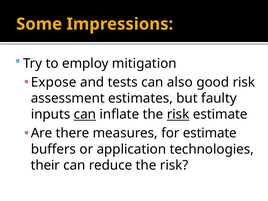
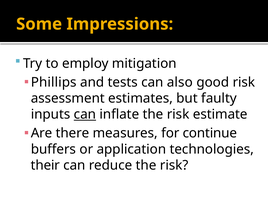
Expose: Expose -> Phillips
risk at (178, 114) underline: present -> none
for estimate: estimate -> continue
